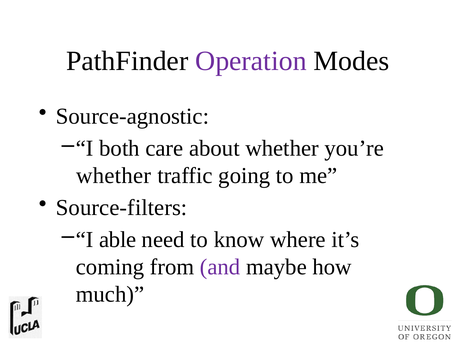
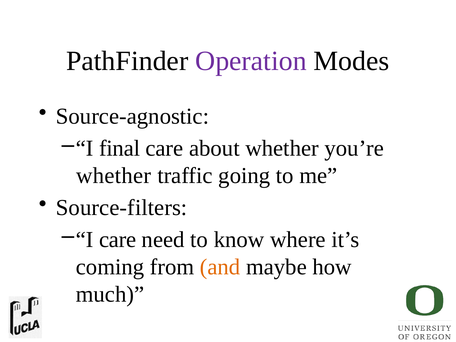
both: both -> final
I able: able -> care
and colour: purple -> orange
